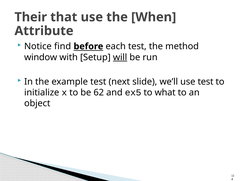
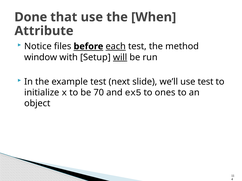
Their: Their -> Done
find: find -> files
each underline: none -> present
62: 62 -> 70
what: what -> ones
